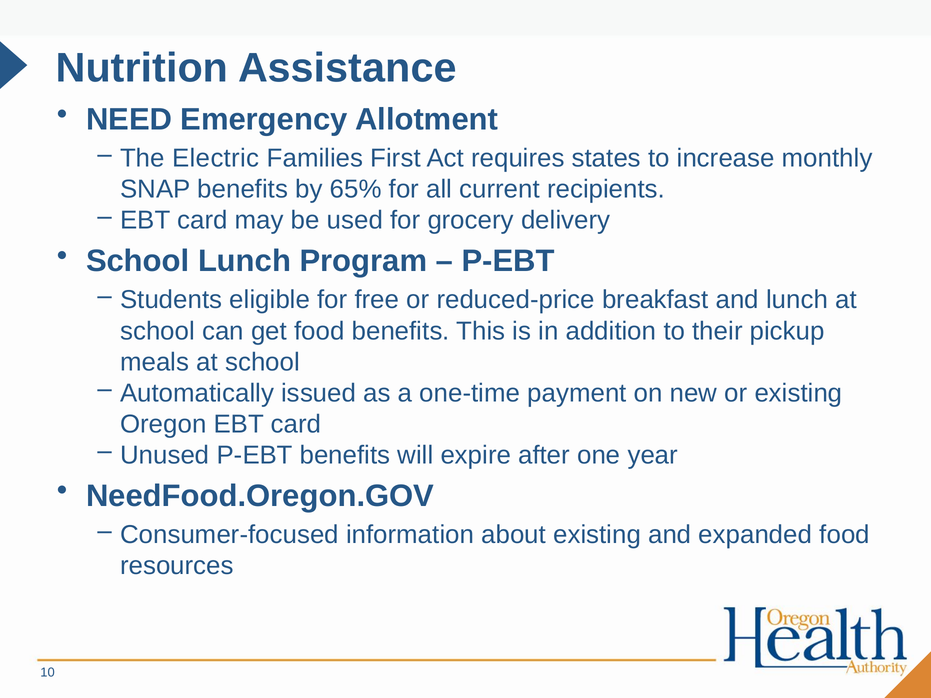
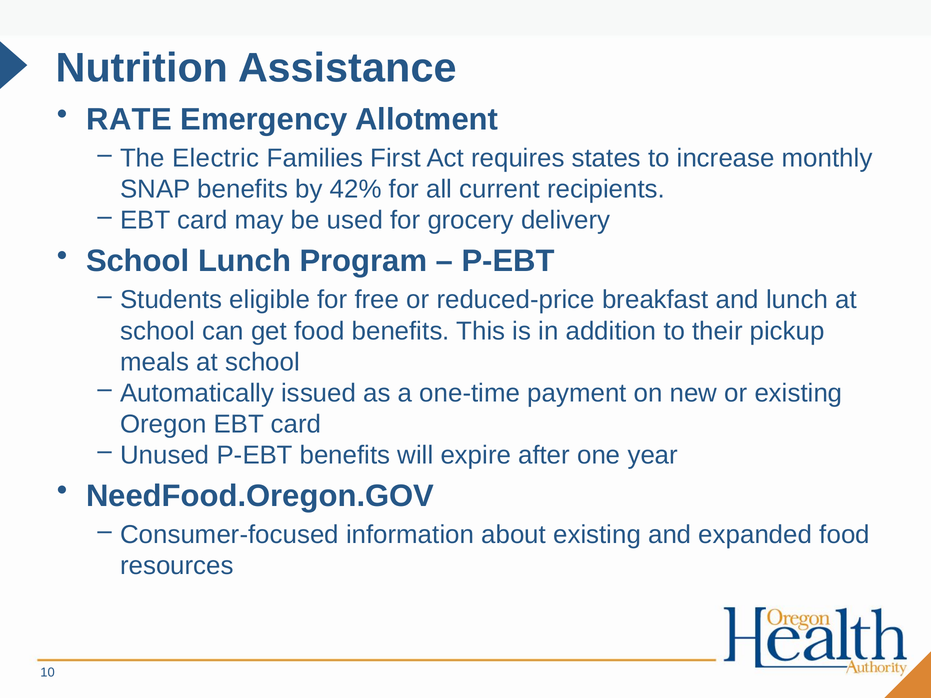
NEED: NEED -> RATE
65%: 65% -> 42%
